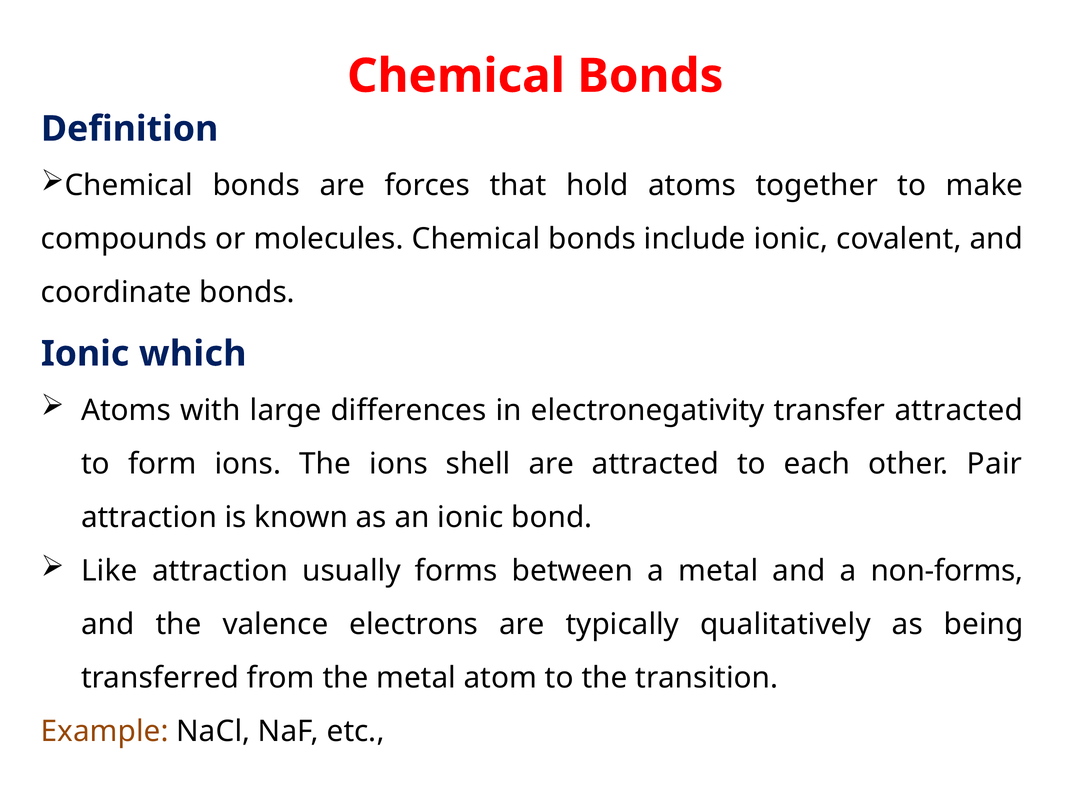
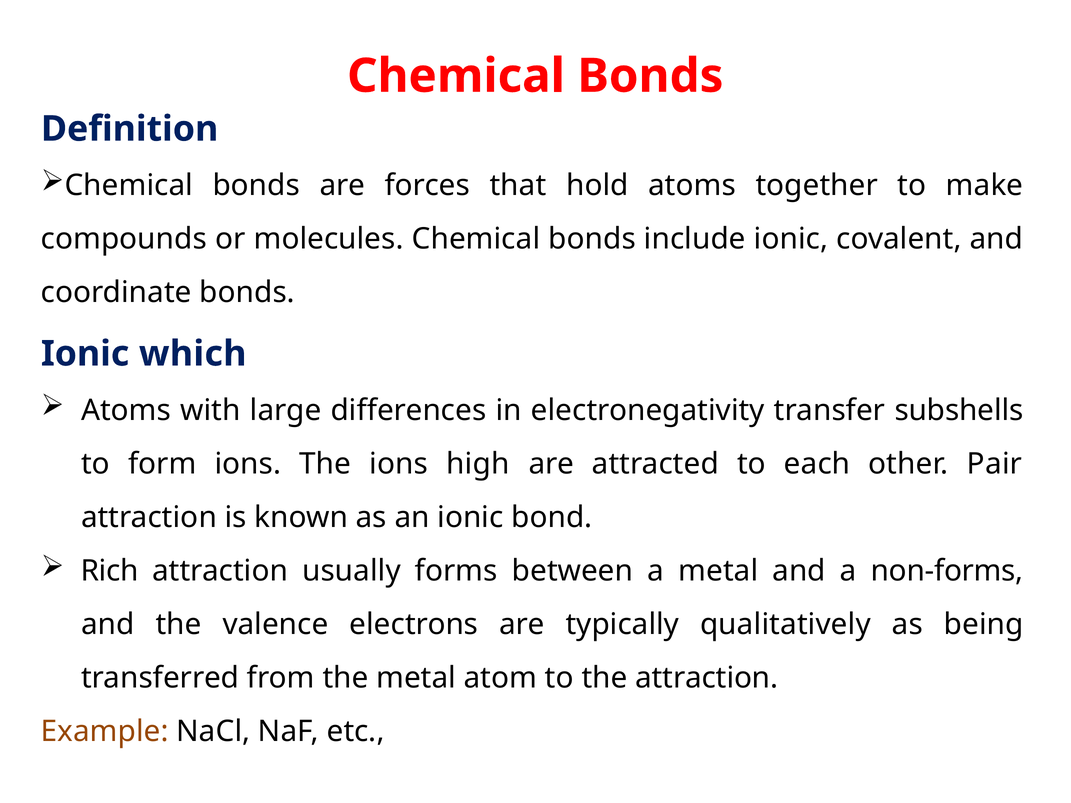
transfer attracted: attracted -> subshells
shell: shell -> high
Like: Like -> Rich
the transition: transition -> attraction
